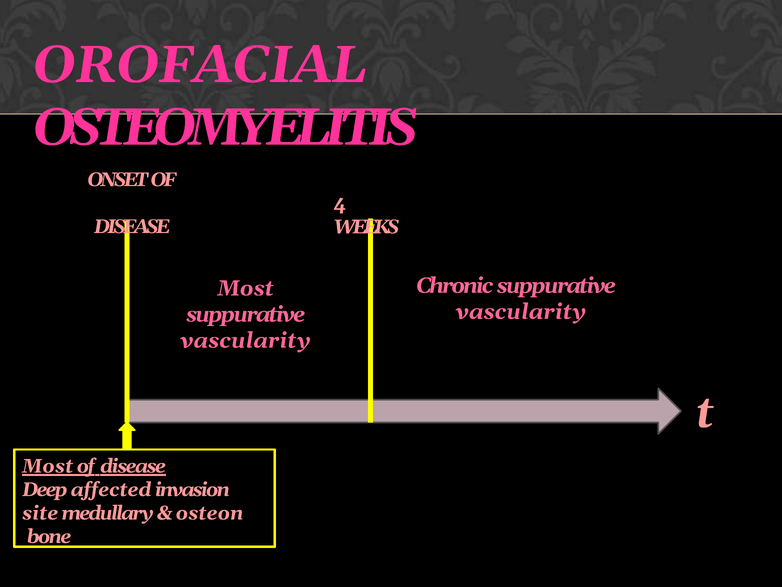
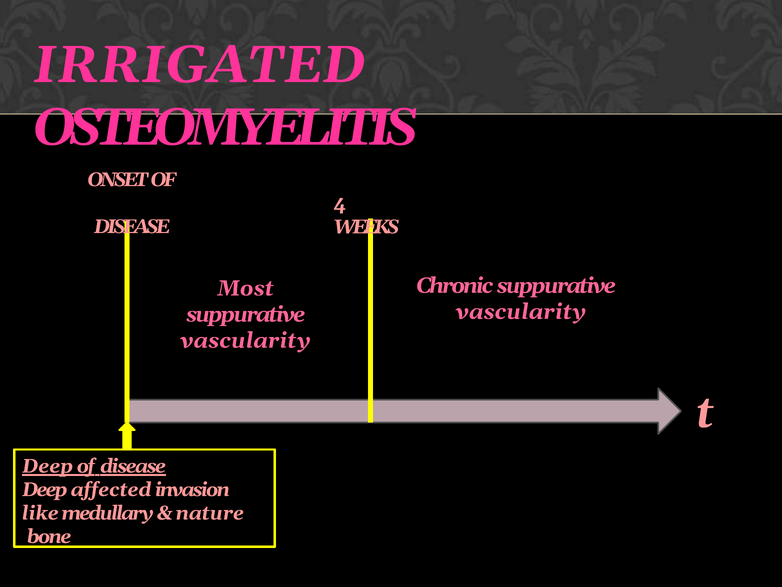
OROFACIAL: OROFACIAL -> IRRIGATED
Most at (48, 466): Most -> Deep
site: site -> like
osteon: osteon -> nature
